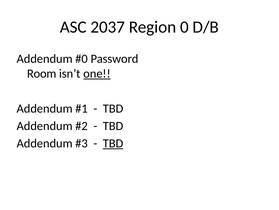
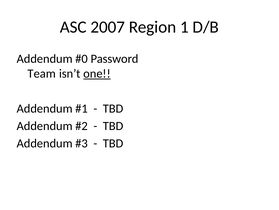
2037: 2037 -> 2007
0: 0 -> 1
Room: Room -> Team
TBD at (113, 143) underline: present -> none
